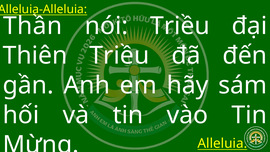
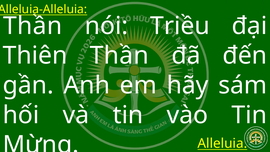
Thiên Triều: Triều -> Thần
